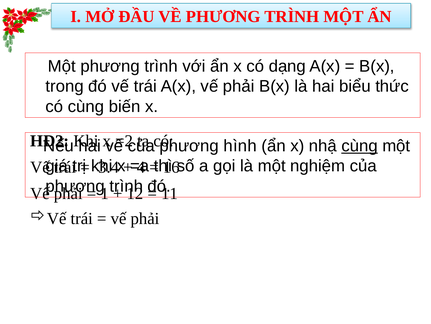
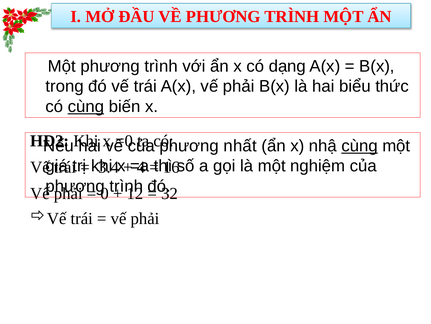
cùng at (86, 106) underline: none -> present
=2: =2 -> =0
hình: hình -> nhất
1: 1 -> 0
11: 11 -> 32
